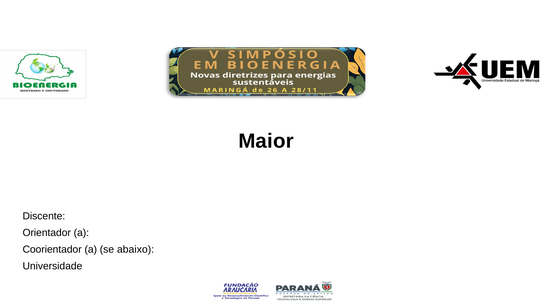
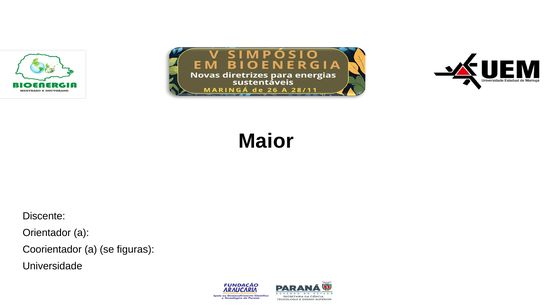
abaixo: abaixo -> figuras
